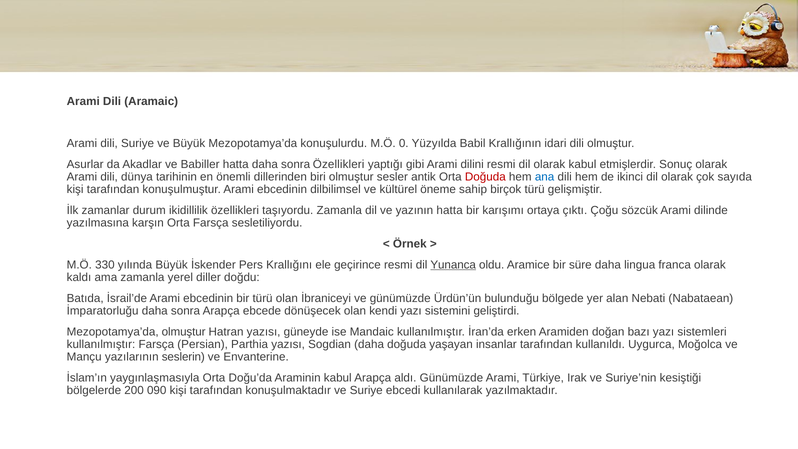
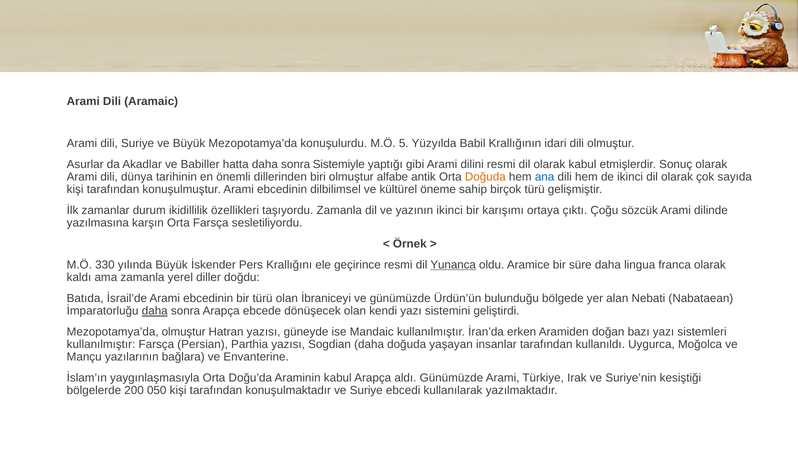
0: 0 -> 5
sonra Özellikleri: Özellikleri -> Sistemiyle
sesler: sesler -> alfabe
Doğuda at (485, 177) colour: red -> orange
yazının hatta: hatta -> ikinci
daha at (155, 311) underline: none -> present
seslerin: seslerin -> bağlara
090: 090 -> 050
